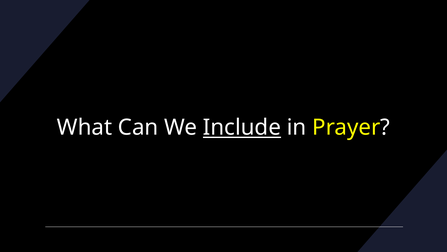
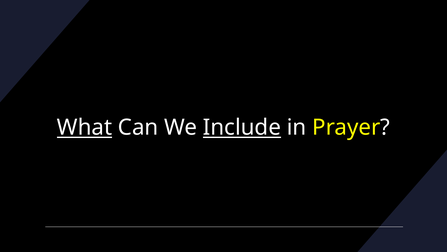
What underline: none -> present
